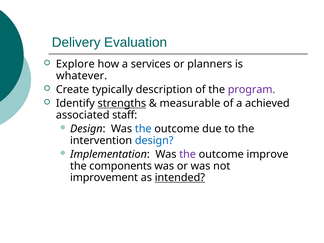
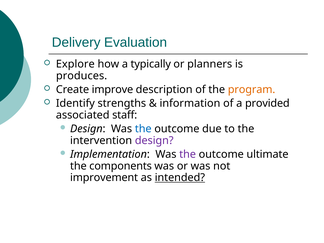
services: services -> typically
whatever: whatever -> produces
typically: typically -> improve
program colour: purple -> orange
strengths underline: present -> none
measurable: measurable -> information
achieved: achieved -> provided
design at (154, 141) colour: blue -> purple
improve: improve -> ultimate
